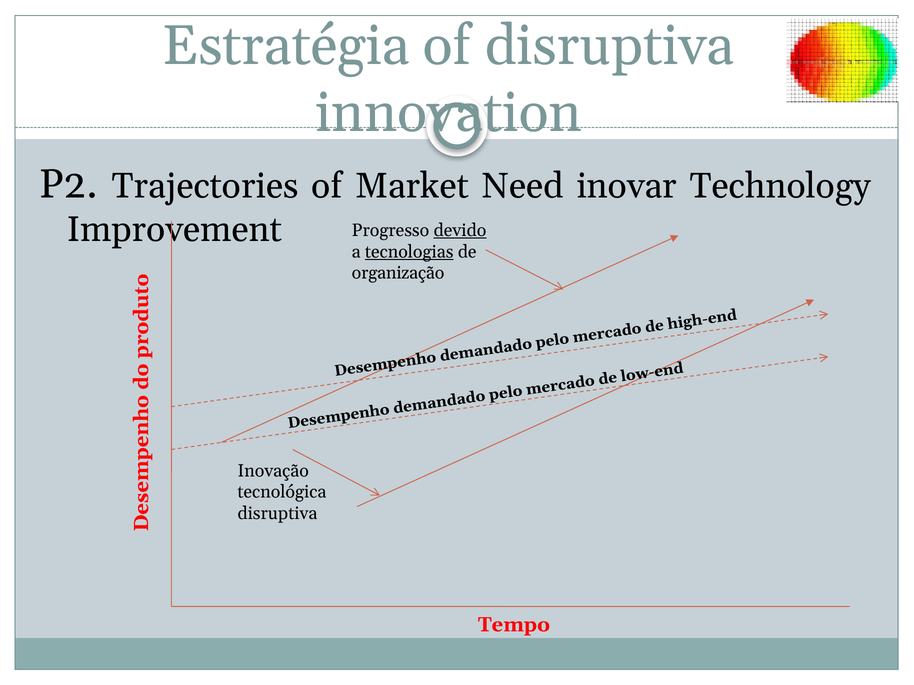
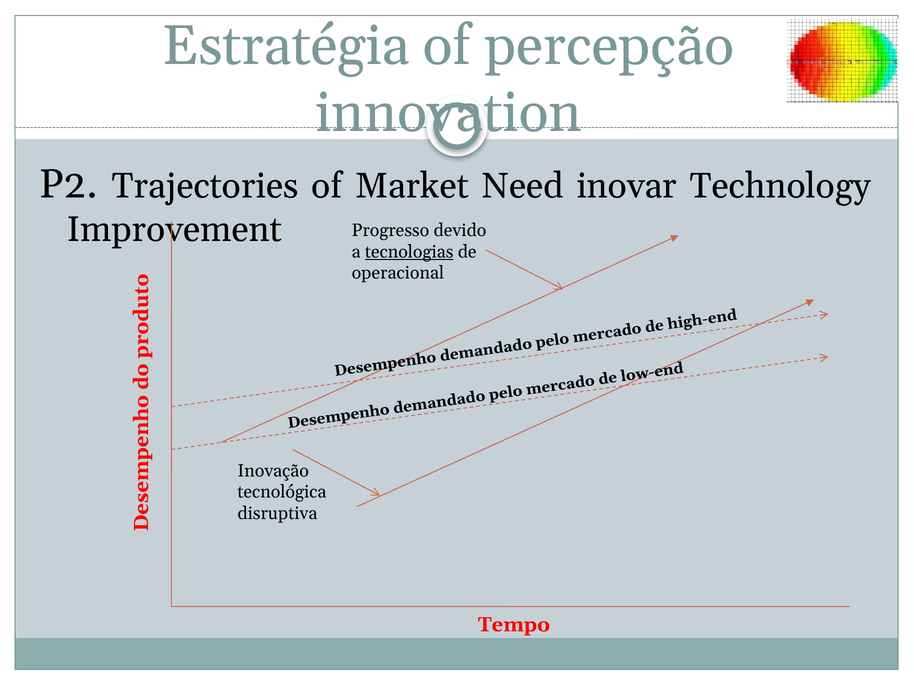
of disruptiva: disruptiva -> percepção
devido underline: present -> none
organização: organização -> operacional
